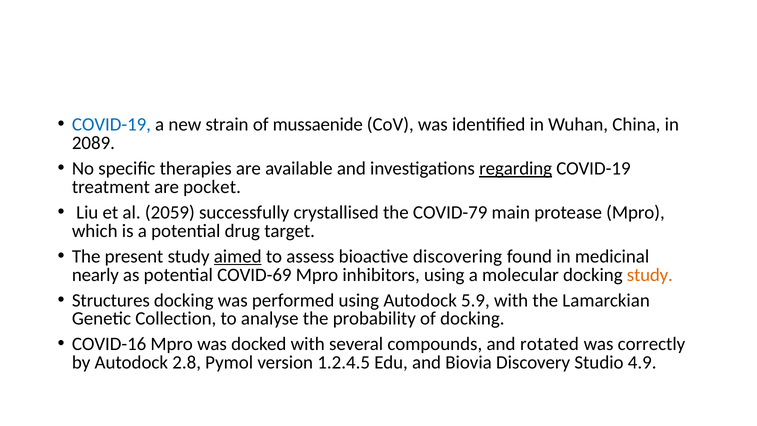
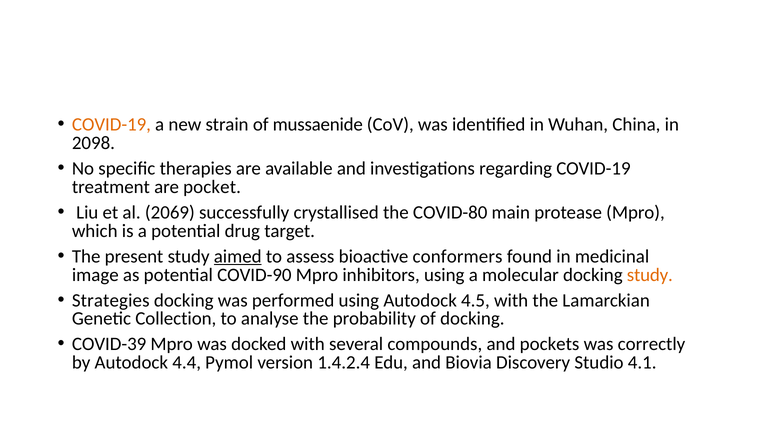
COVID-19 at (111, 125) colour: blue -> orange
2089: 2089 -> 2098
regarding underline: present -> none
2059: 2059 -> 2069
COVID-79: COVID-79 -> COVID-80
discovering: discovering -> conformers
nearly: nearly -> image
COVID-69: COVID-69 -> COVID-90
Structures: Structures -> Strategies
5.9: 5.9 -> 4.5
COVID-16: COVID-16 -> COVID-39
rotated: rotated -> pockets
2.8: 2.8 -> 4.4
1.2.4.5: 1.2.4.5 -> 1.4.2.4
4.9: 4.9 -> 4.1
